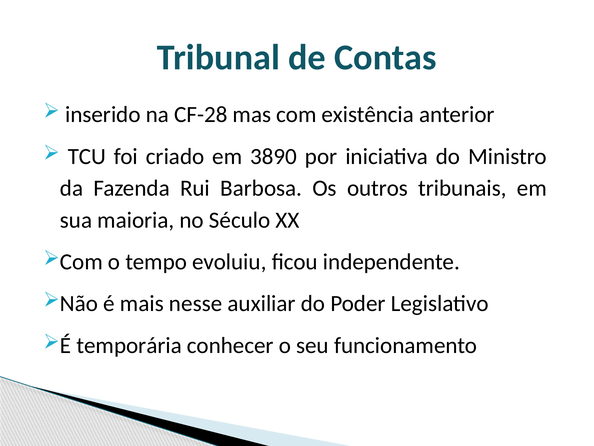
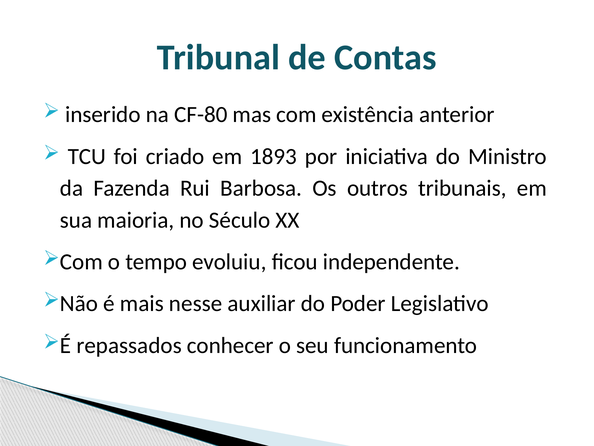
CF-28: CF-28 -> CF-80
3890: 3890 -> 1893
temporária: temporária -> repassados
